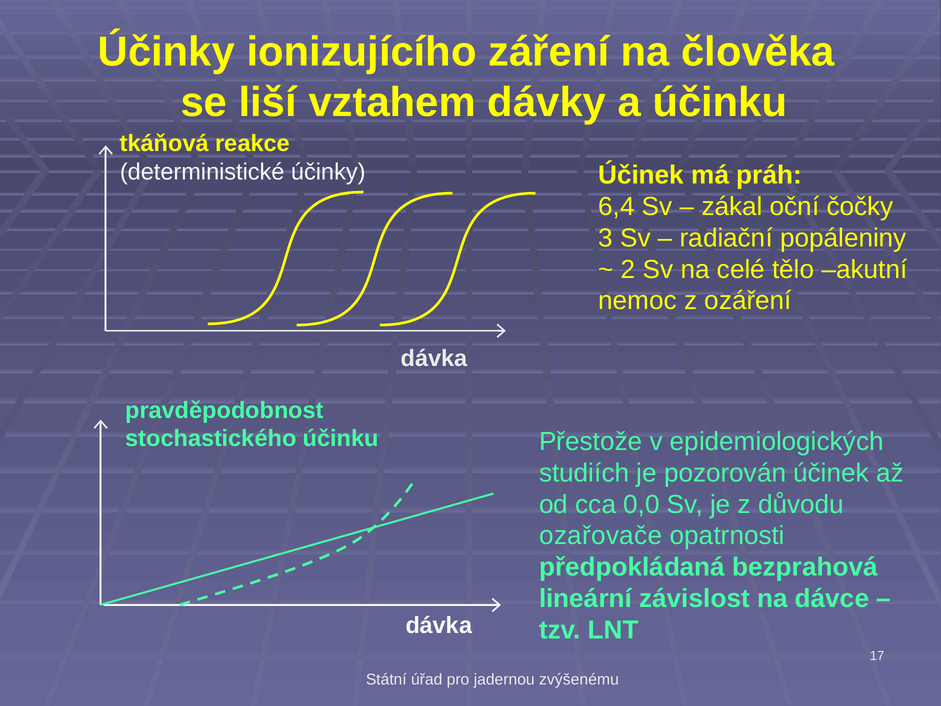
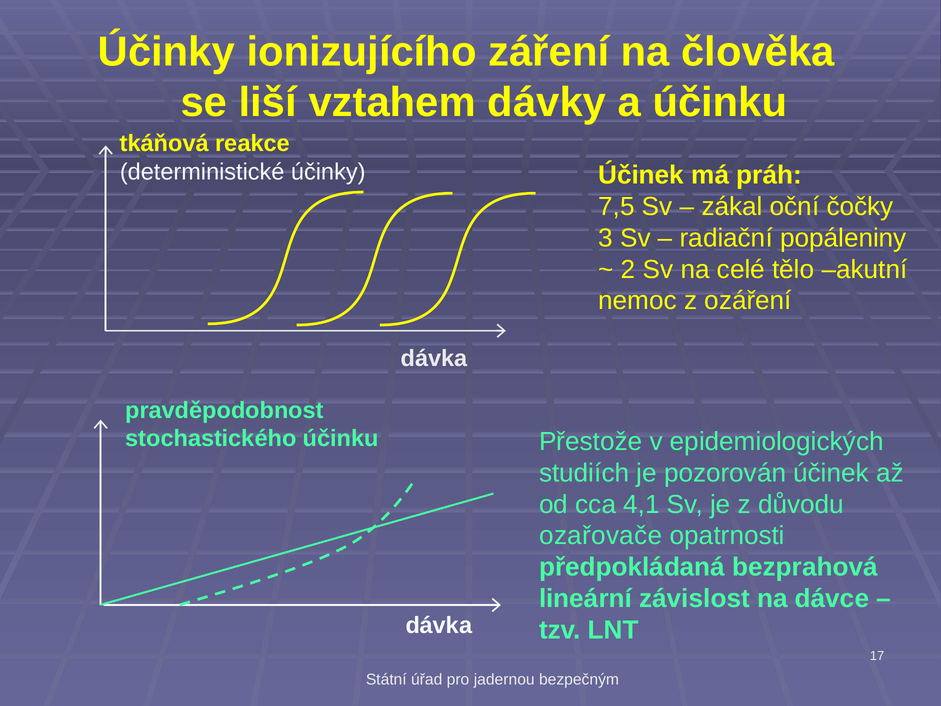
6,4: 6,4 -> 7,5
0,0: 0,0 -> 4,1
zvýšenému: zvýšenému -> bezpečným
